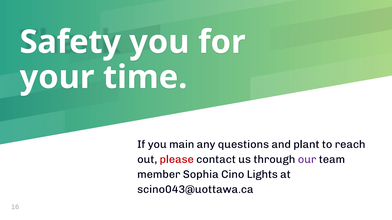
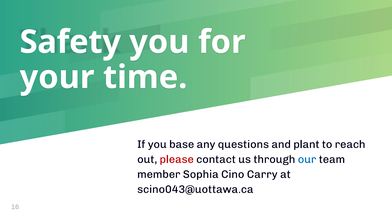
main: main -> base
our colour: purple -> blue
Lights: Lights -> Carry
